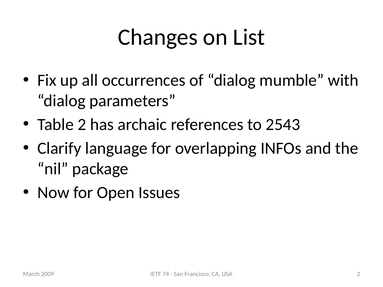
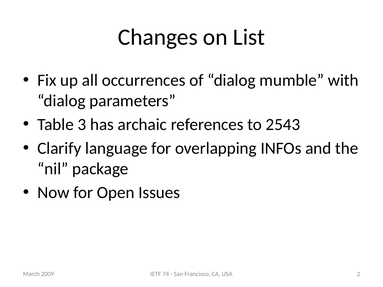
Table 2: 2 -> 3
